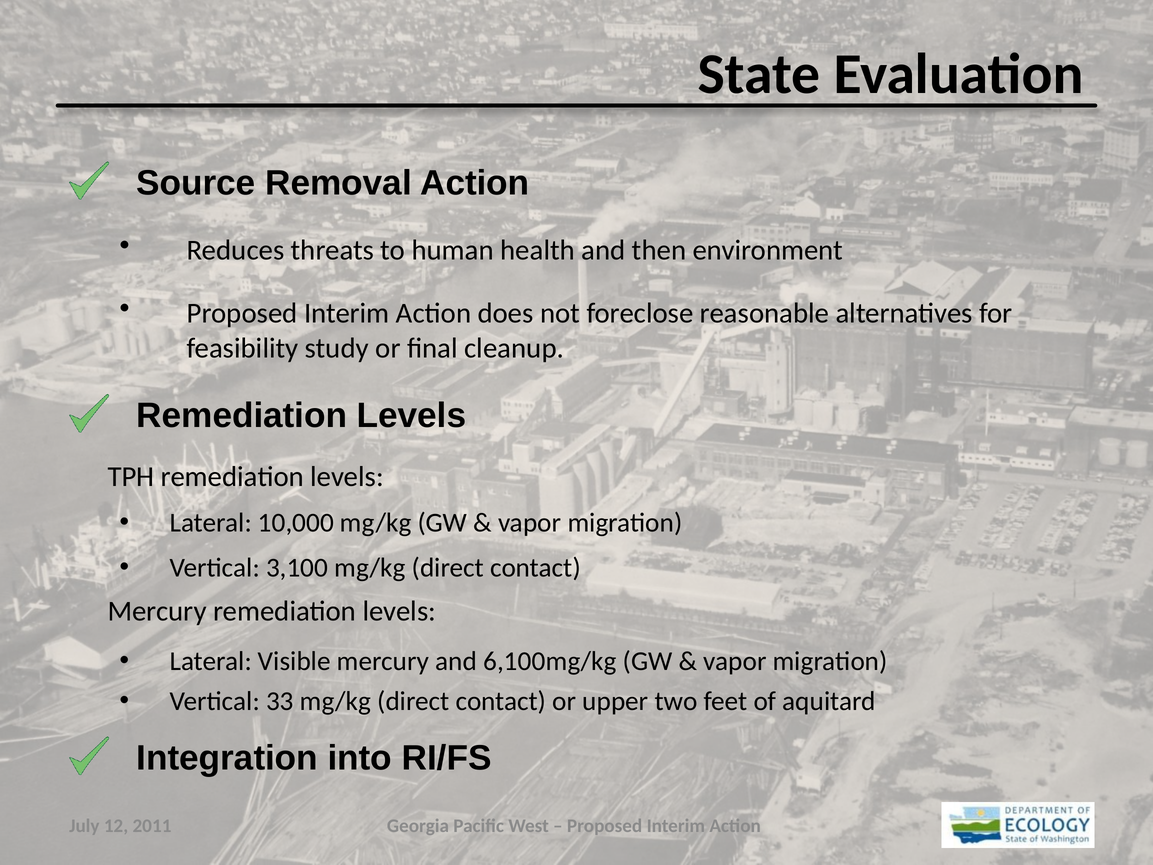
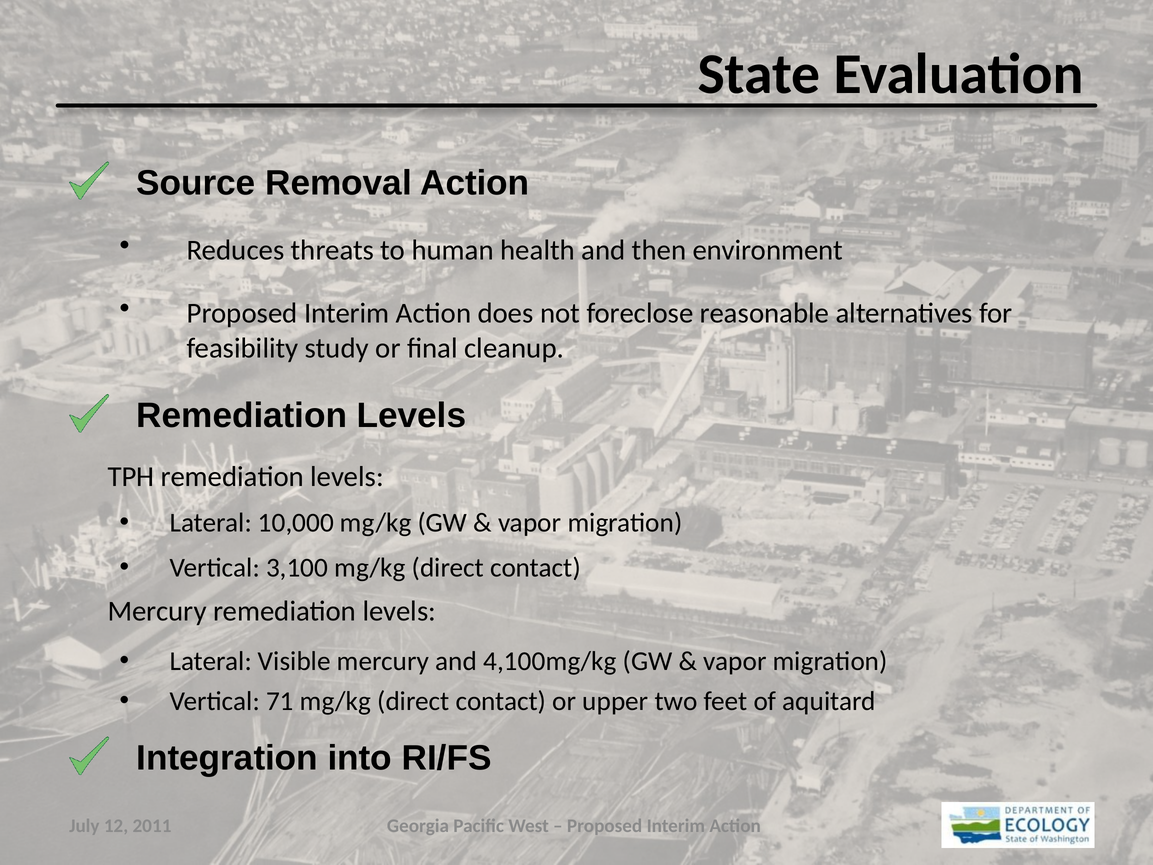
6,100mg/kg: 6,100mg/kg -> 4,100mg/kg
33: 33 -> 71
